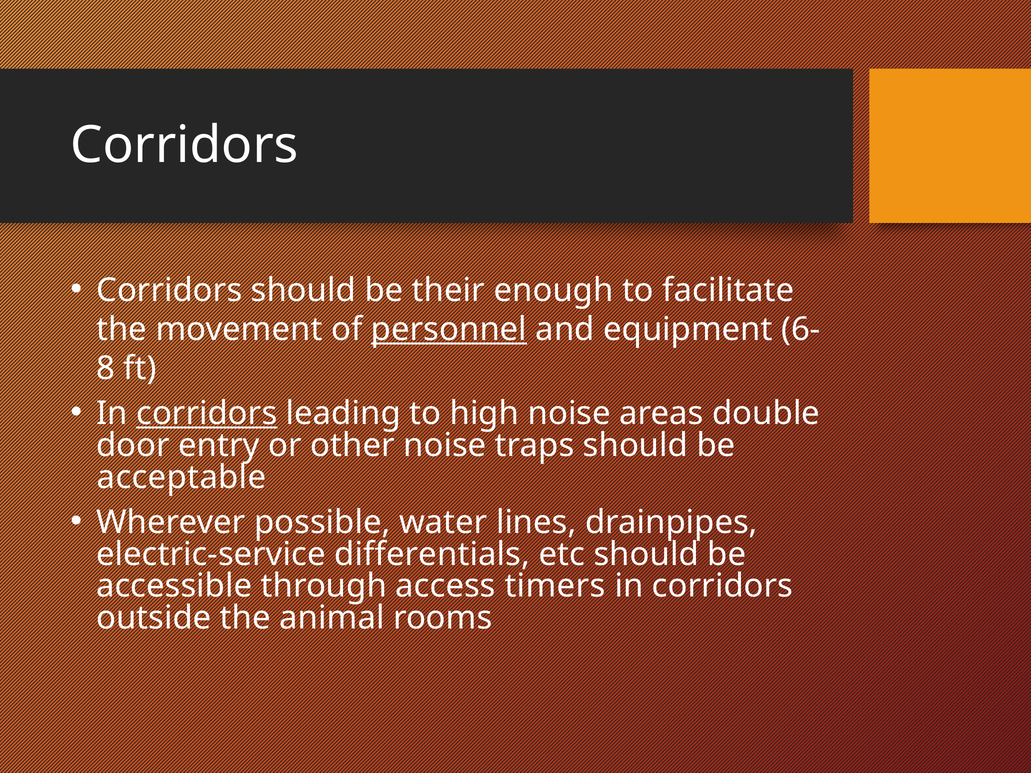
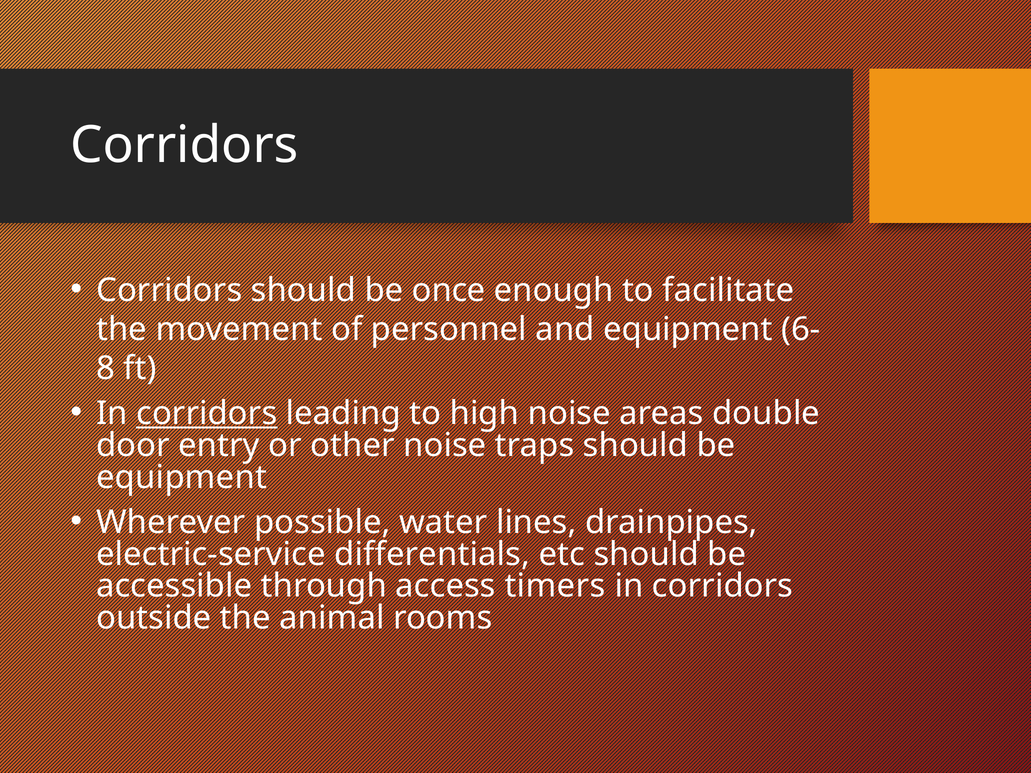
their: their -> once
personnel underline: present -> none
acceptable at (182, 477): acceptable -> equipment
